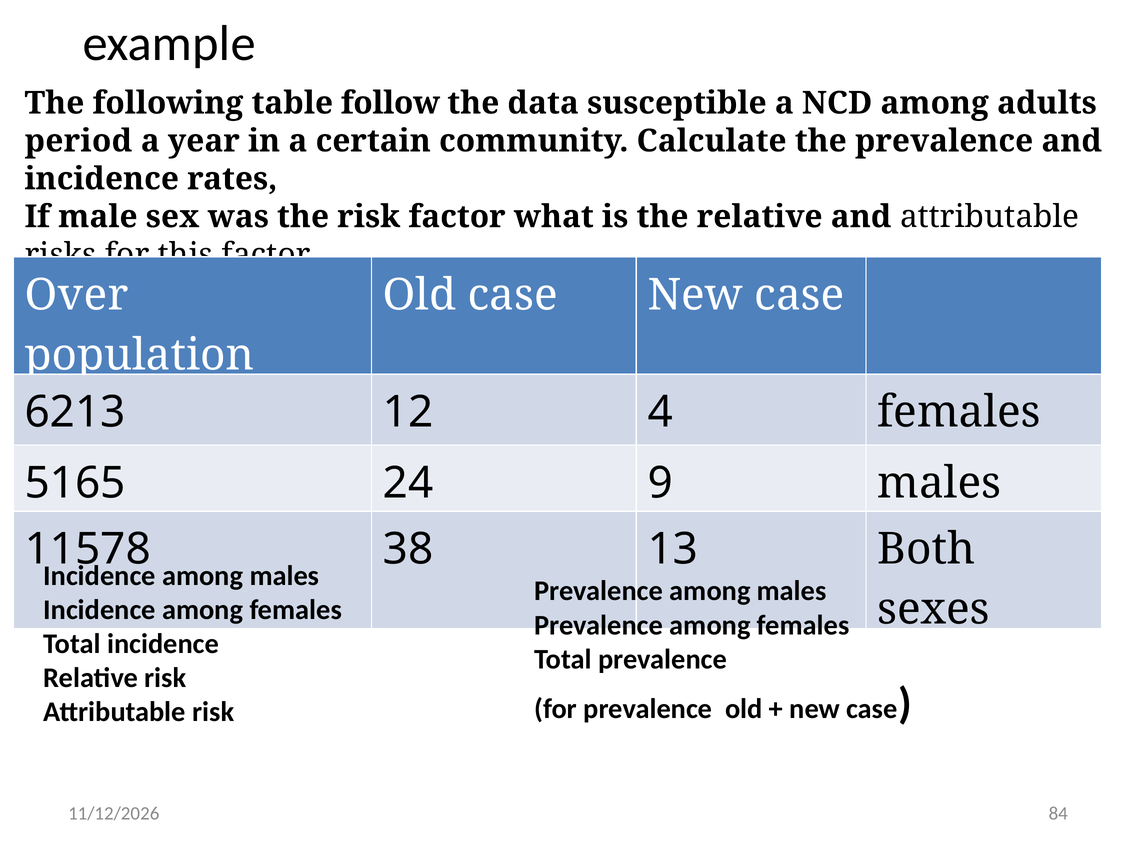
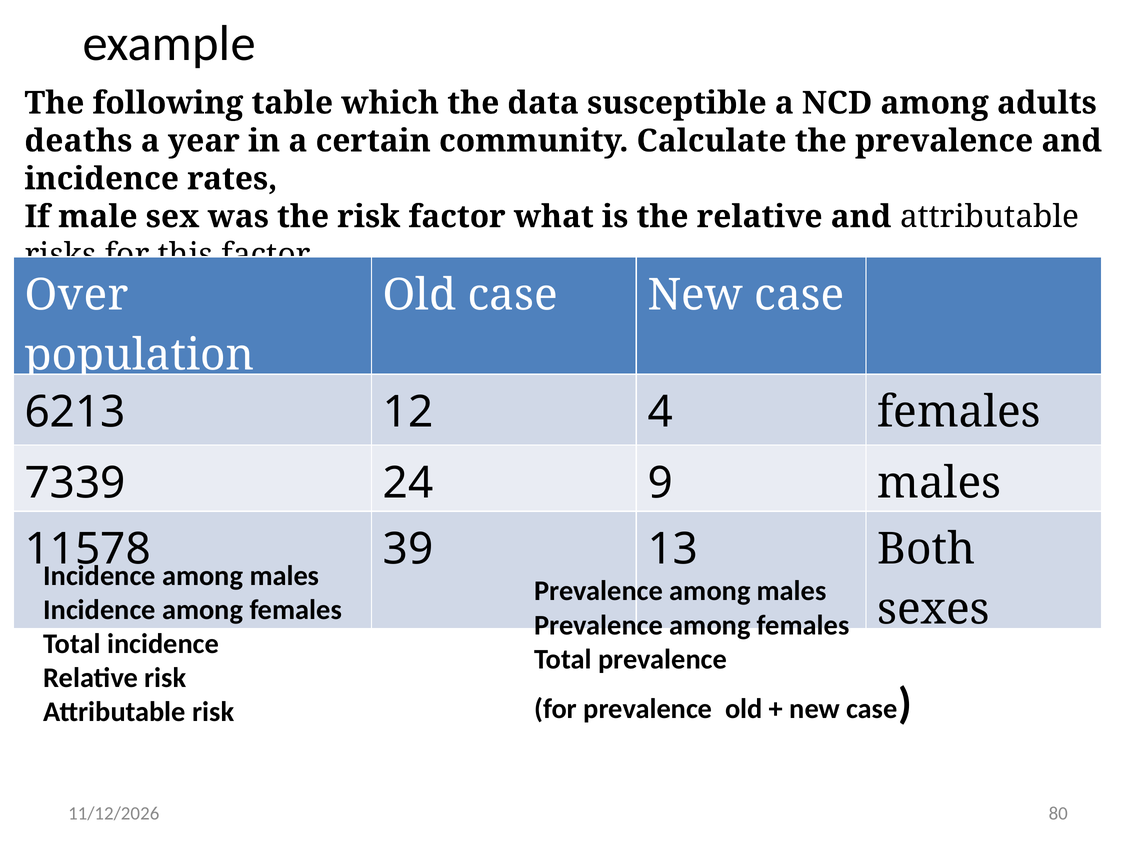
follow: follow -> which
period: period -> deaths
5165: 5165 -> 7339
38: 38 -> 39
84: 84 -> 80
